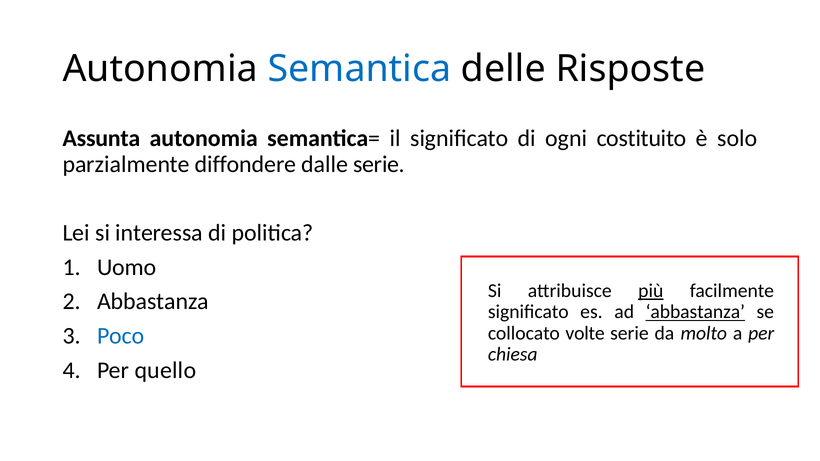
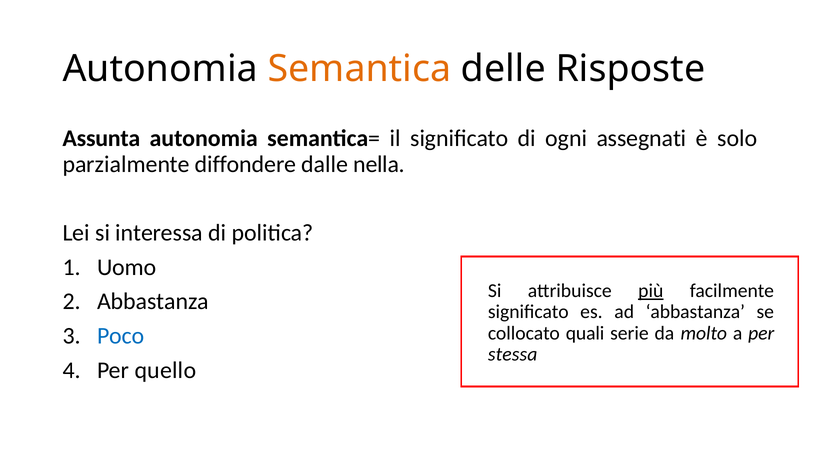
Semantica colour: blue -> orange
costituito: costituito -> assegnati
dalle serie: serie -> nella
abbastanza at (695, 312) underline: present -> none
volte: volte -> quali
chiesa: chiesa -> stessa
